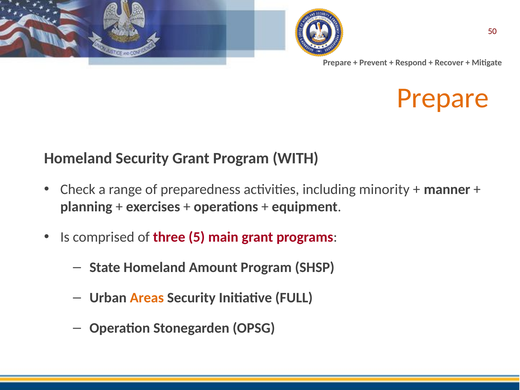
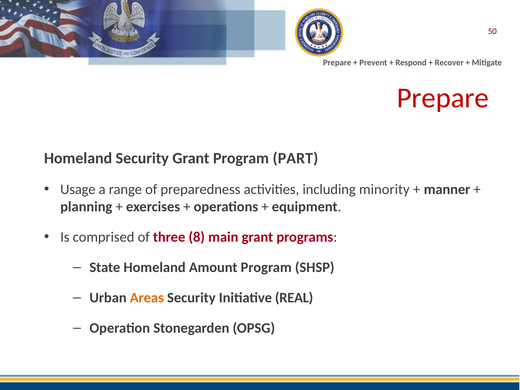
Prepare at (443, 98) colour: orange -> red
WITH: WITH -> PART
Check: Check -> Usage
5: 5 -> 8
FULL: FULL -> REAL
